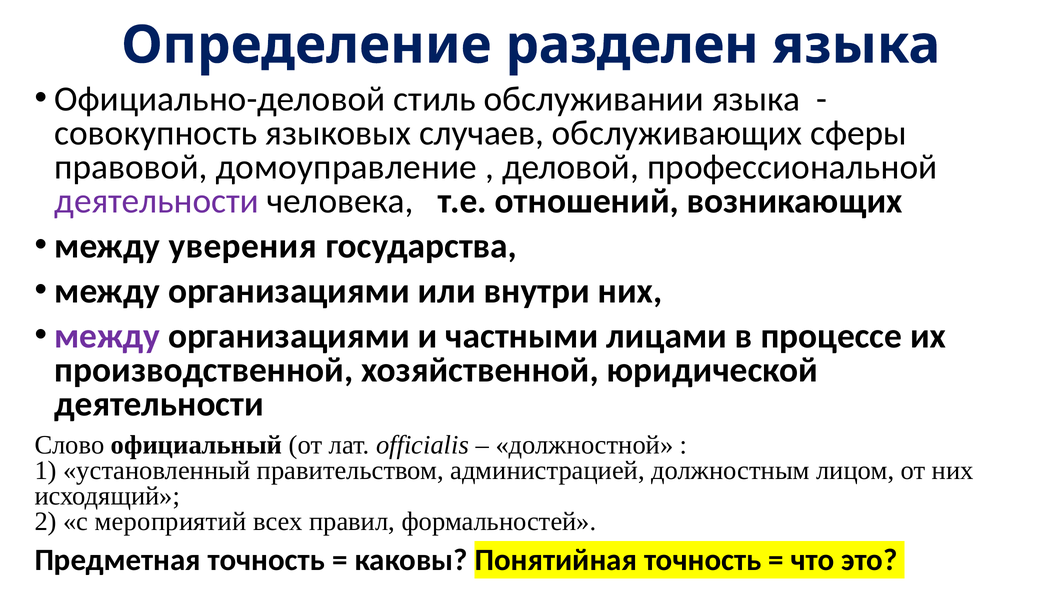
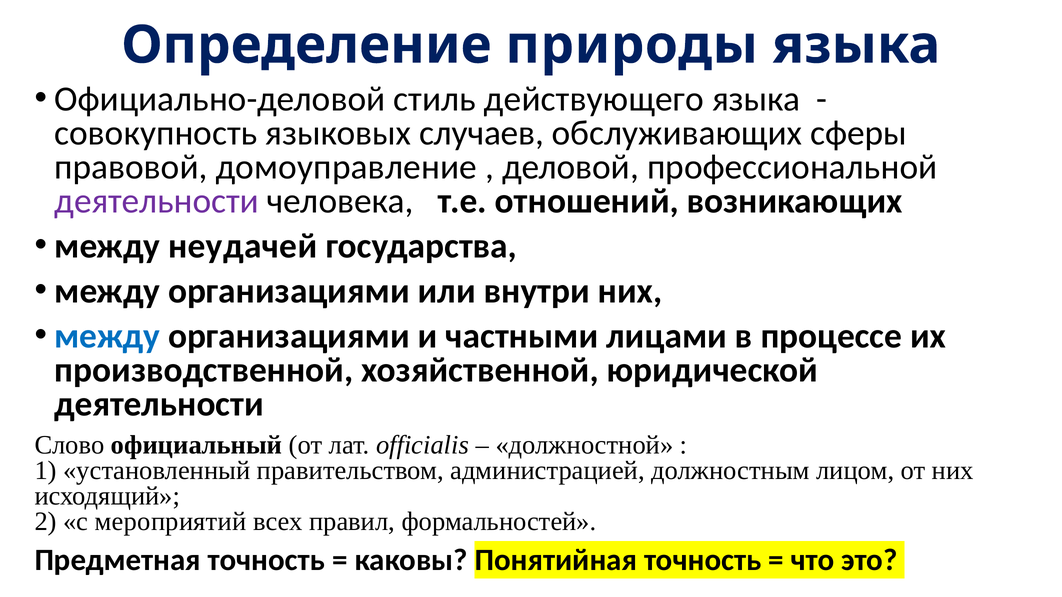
разделен: разделен -> природы
обслуживании: обслуживании -> действующего
уверения: уверения -> неудачей
между at (107, 336) colour: purple -> blue
